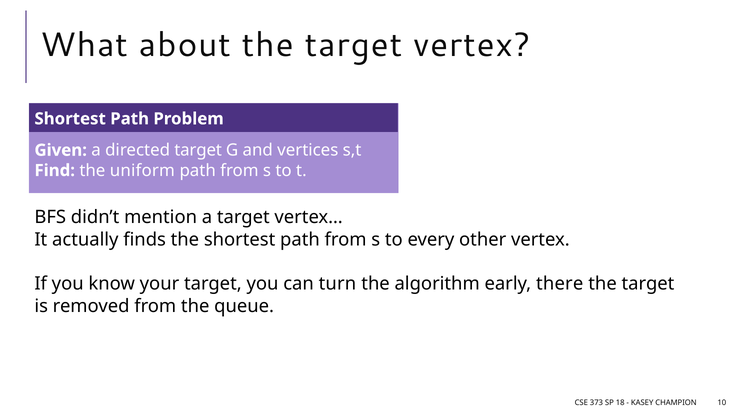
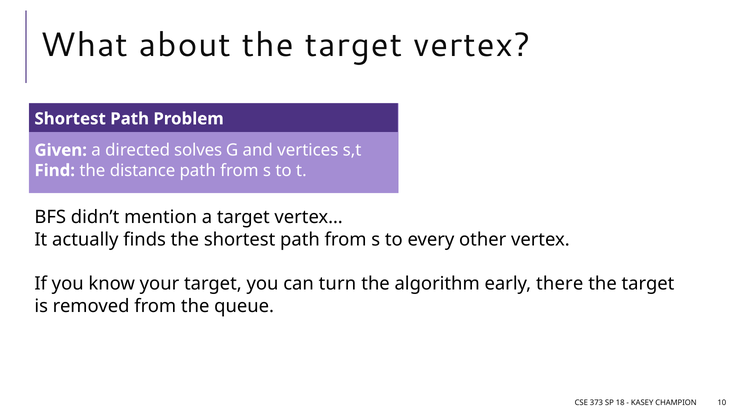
directed target: target -> solves
uniform: uniform -> distance
